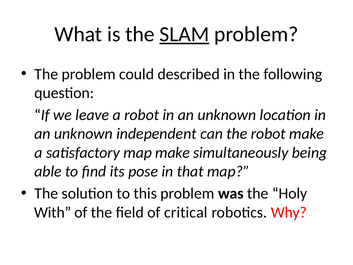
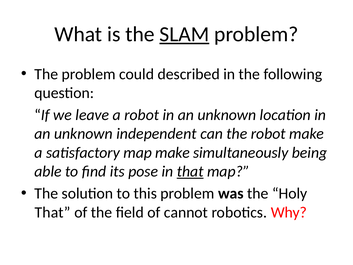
that at (190, 171) underline: none -> present
With at (53, 212): With -> That
critical: critical -> cannot
